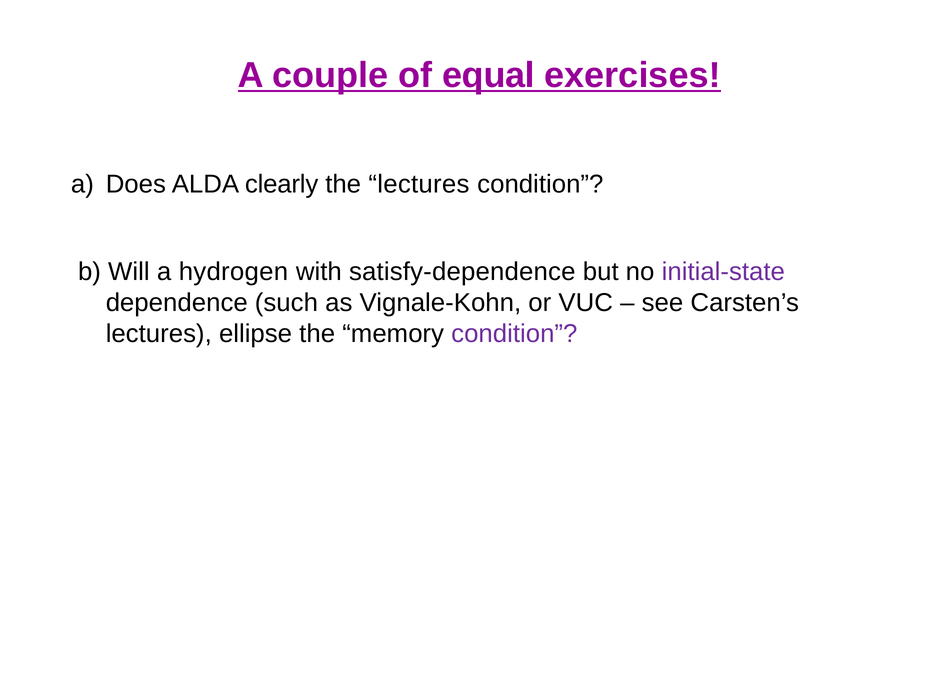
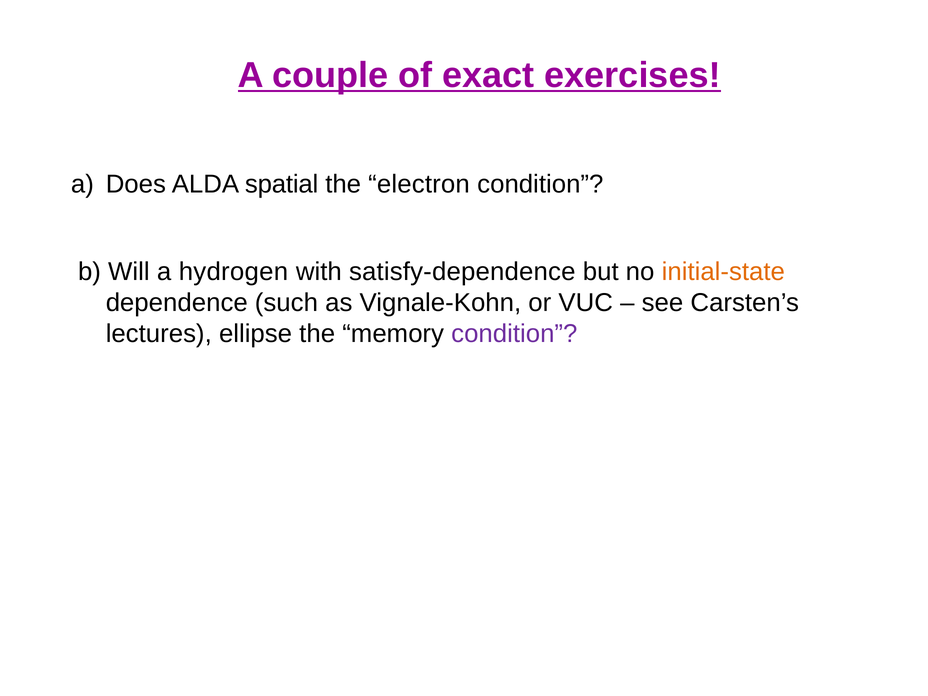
equal: equal -> exact
clearly: clearly -> spatial
the lectures: lectures -> electron
initial-state colour: purple -> orange
